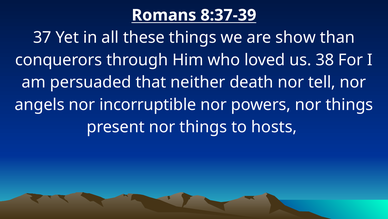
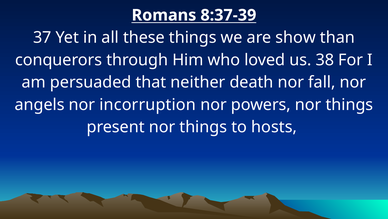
tell: tell -> fall
incorruptible: incorruptible -> incorruption
